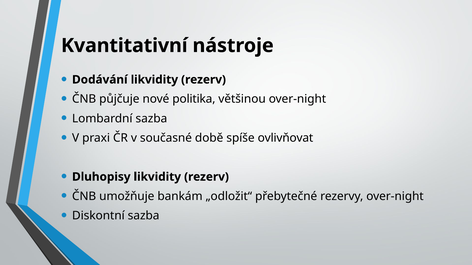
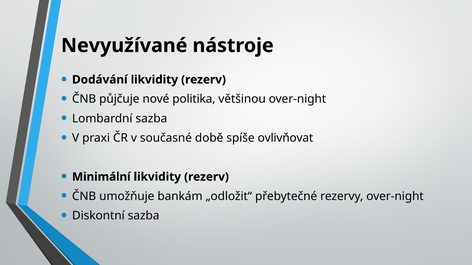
Kvantitativní: Kvantitativní -> Nevyužívané
Dluhopisy: Dluhopisy -> Minimální
